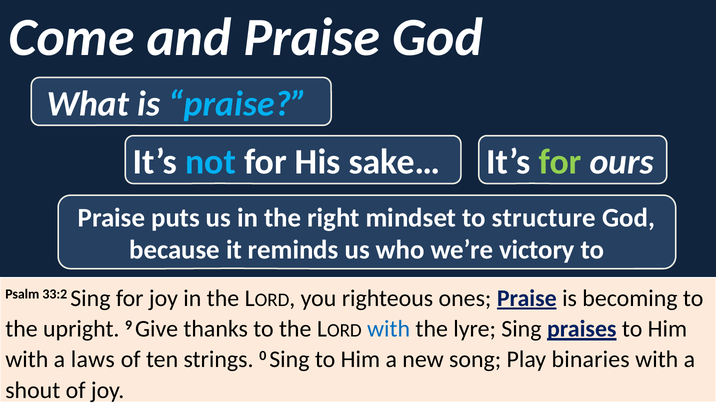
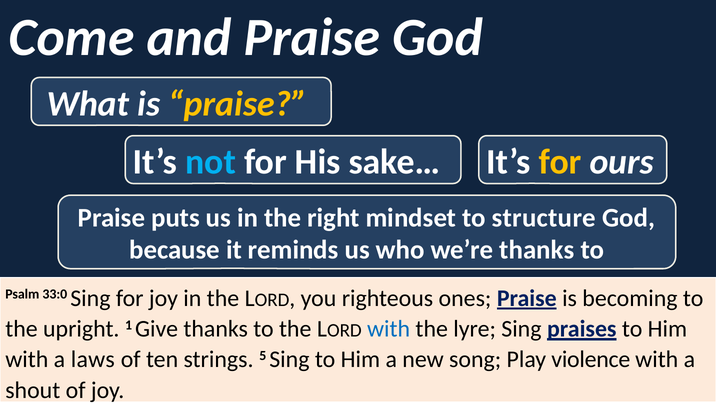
praise at (238, 104) colour: light blue -> yellow
for at (560, 162) colour: light green -> yellow
we’re victory: victory -> thanks
33:2: 33:2 -> 33:0
9: 9 -> 1
0: 0 -> 5
binaries: binaries -> violence
